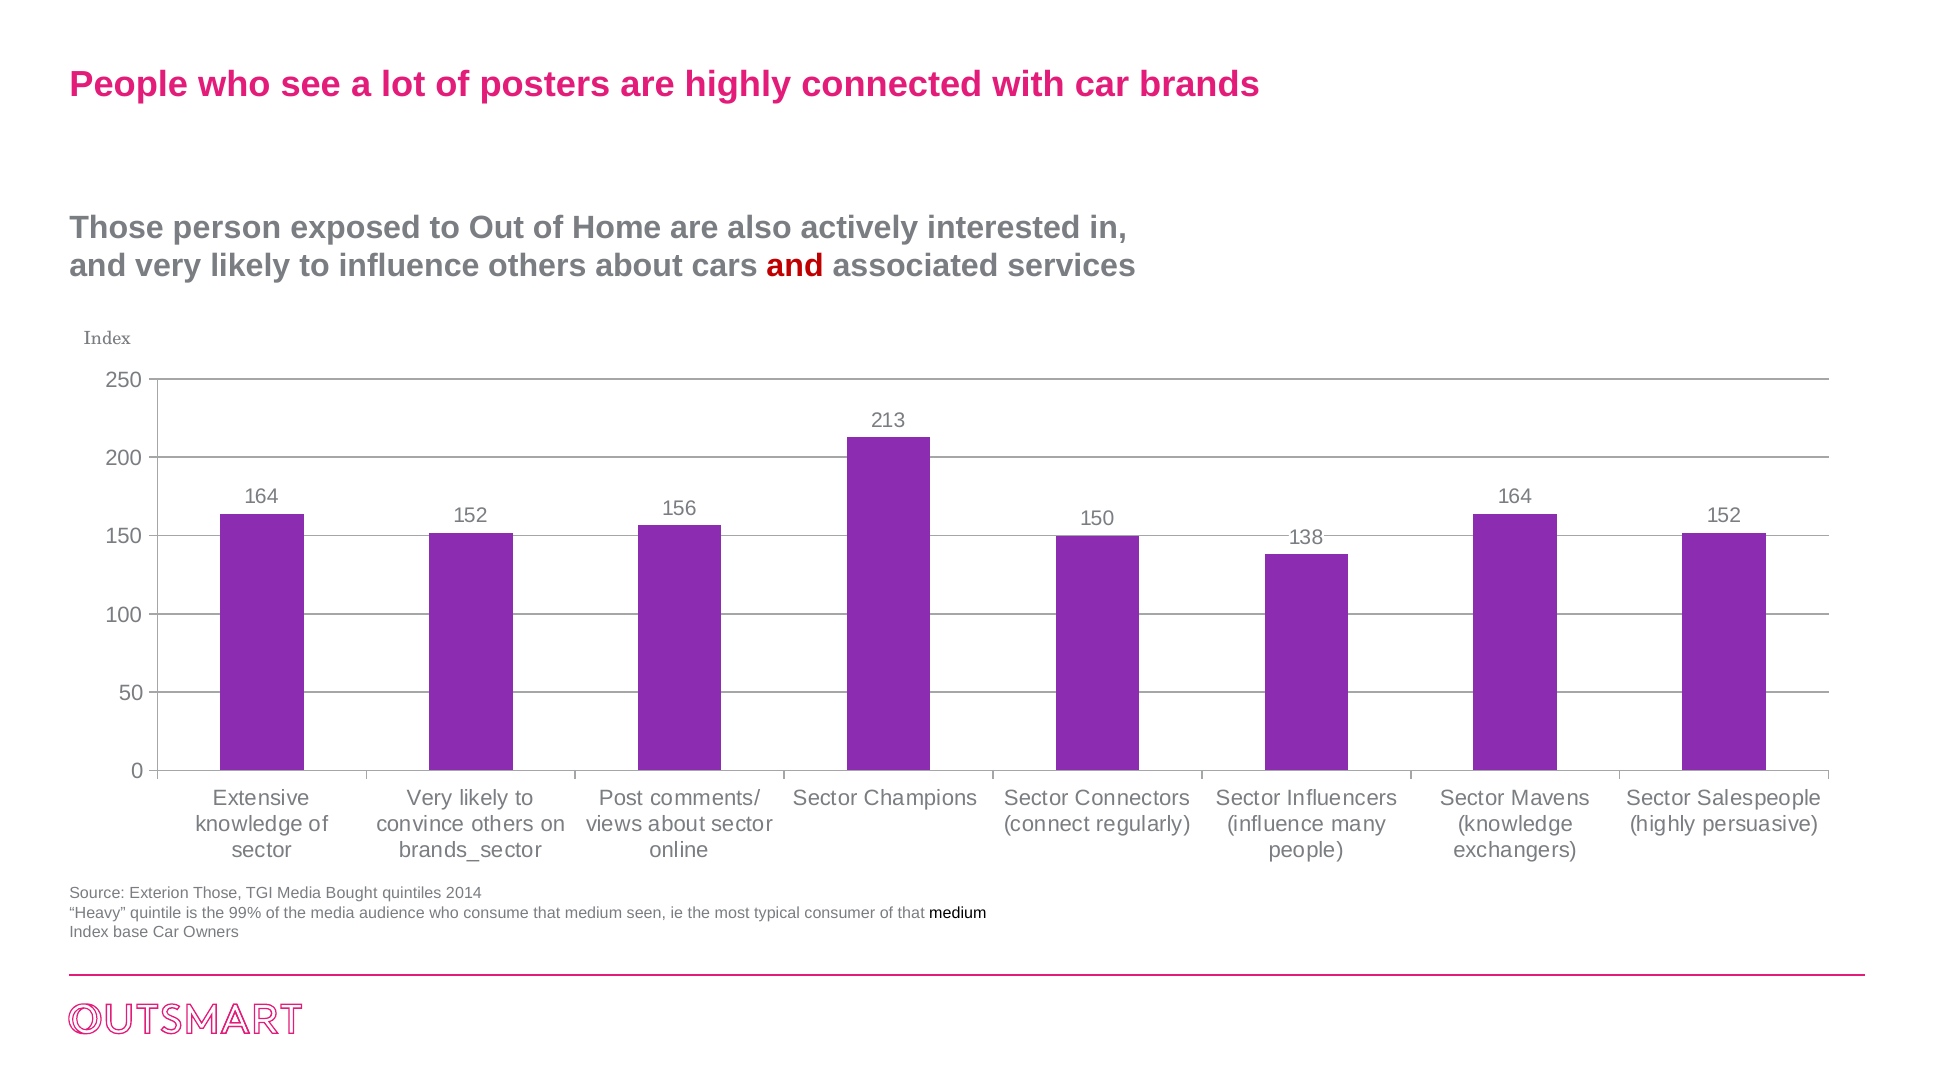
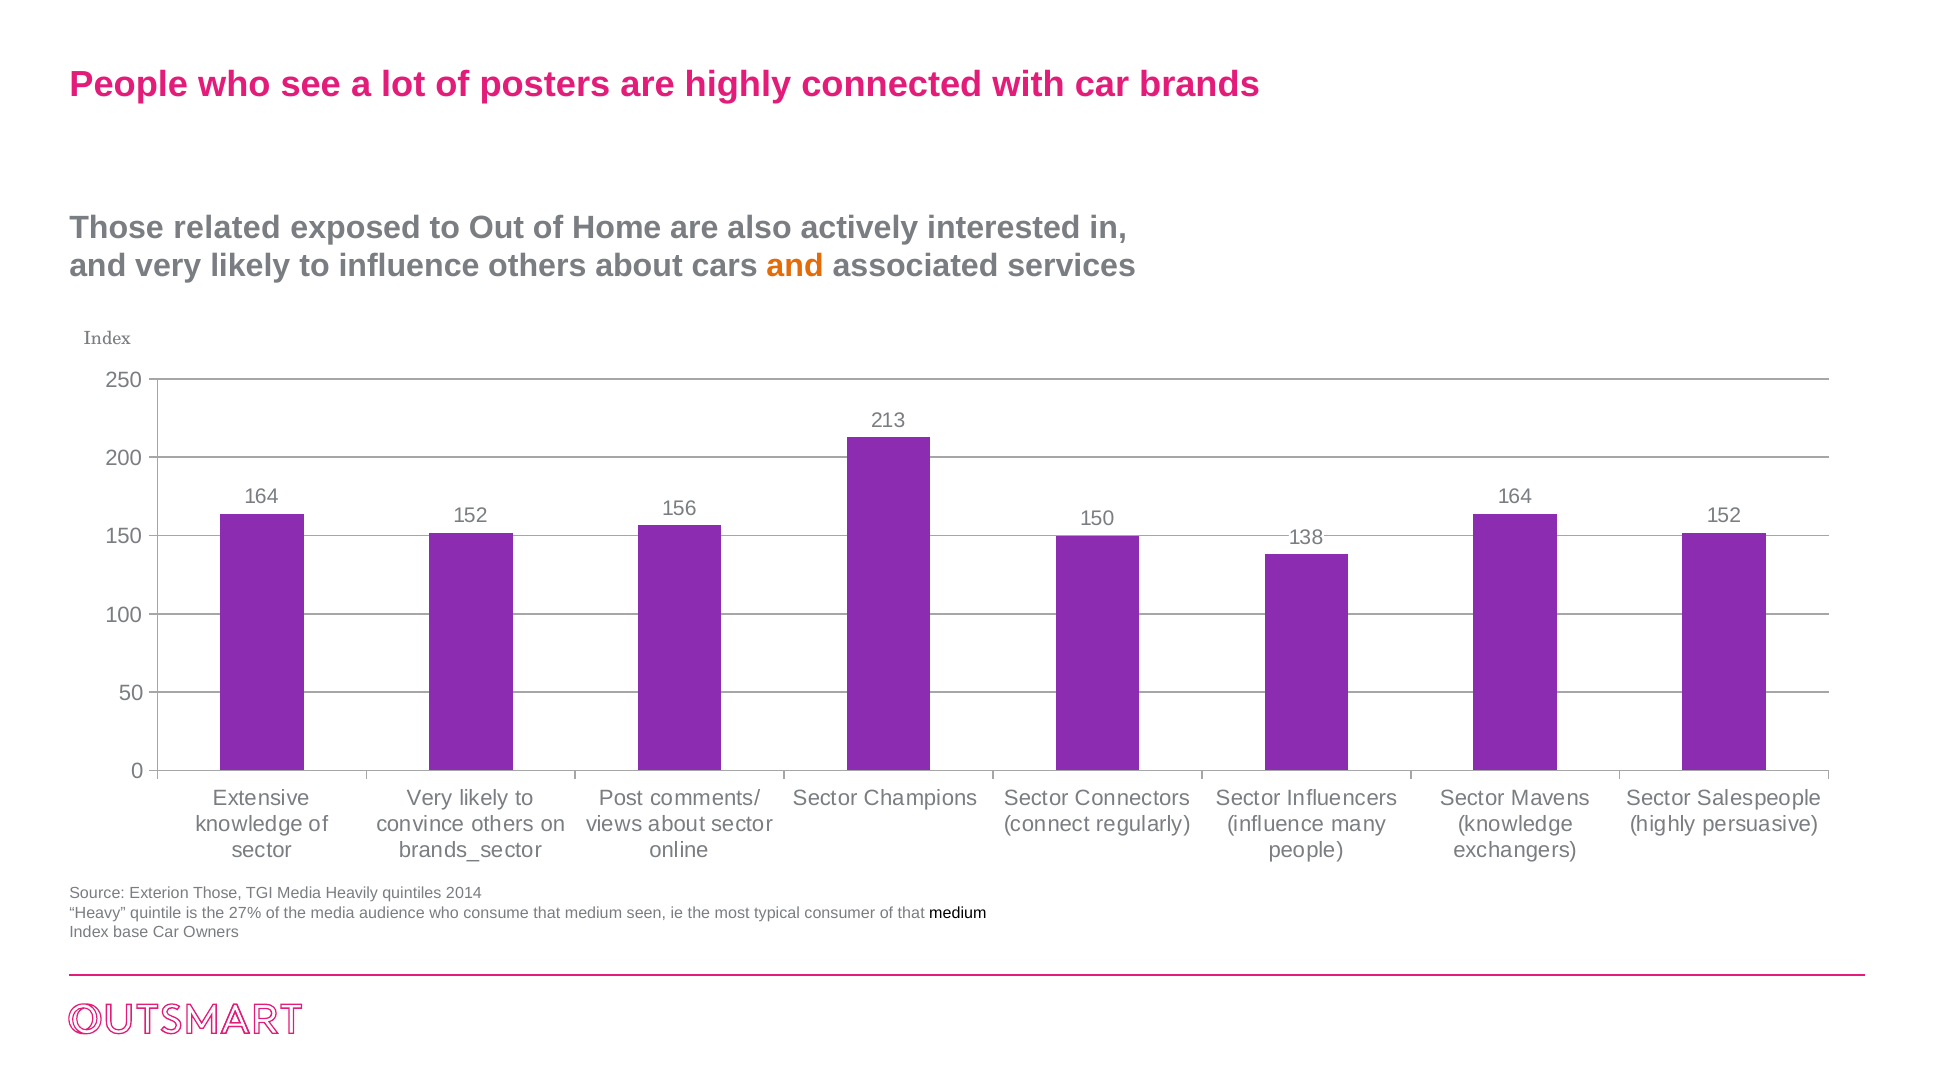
person: person -> related
and at (795, 266) colour: red -> orange
Bought: Bought -> Heavily
99%: 99% -> 27%
